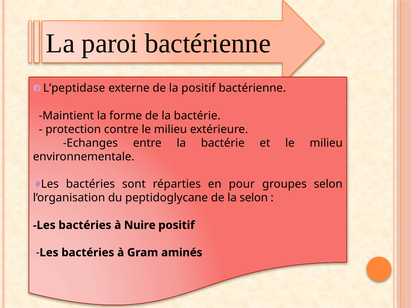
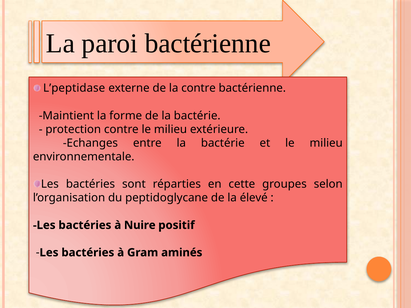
la positif: positif -> contre
pour: pour -> cette
la selon: selon -> élevé
